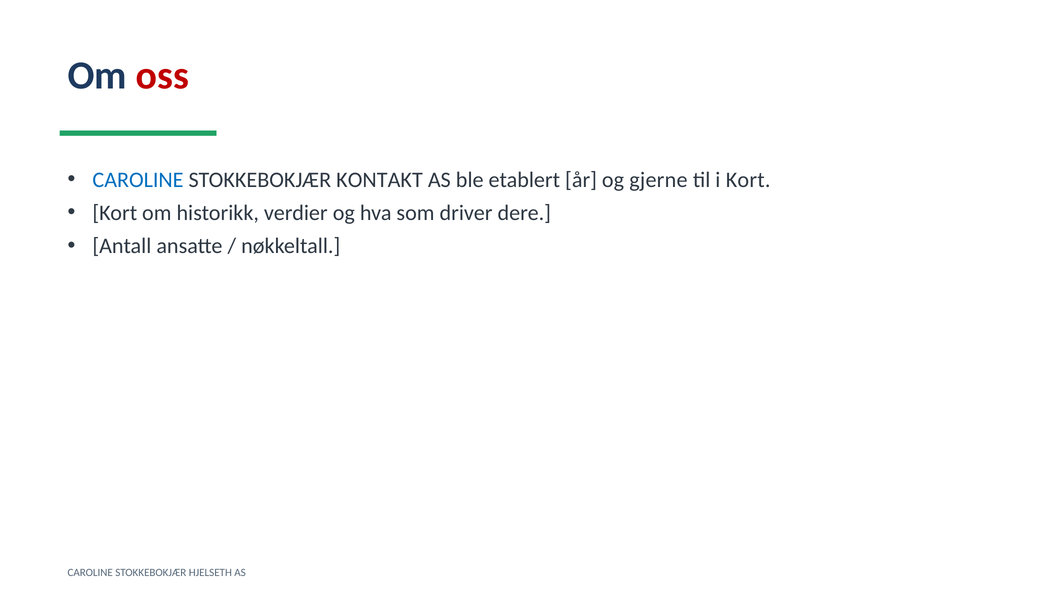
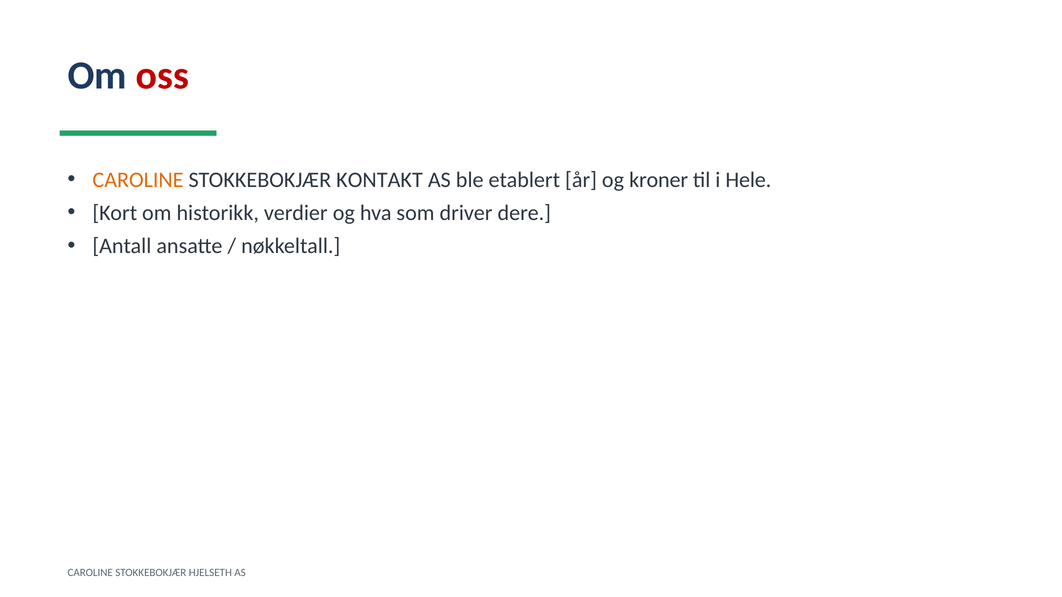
CAROLINE at (138, 180) colour: blue -> orange
gjerne: gjerne -> kroner
i Kort: Kort -> Hele
